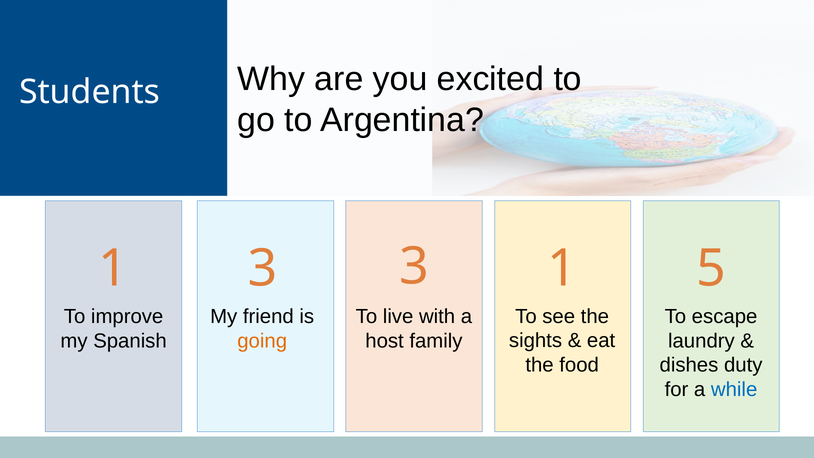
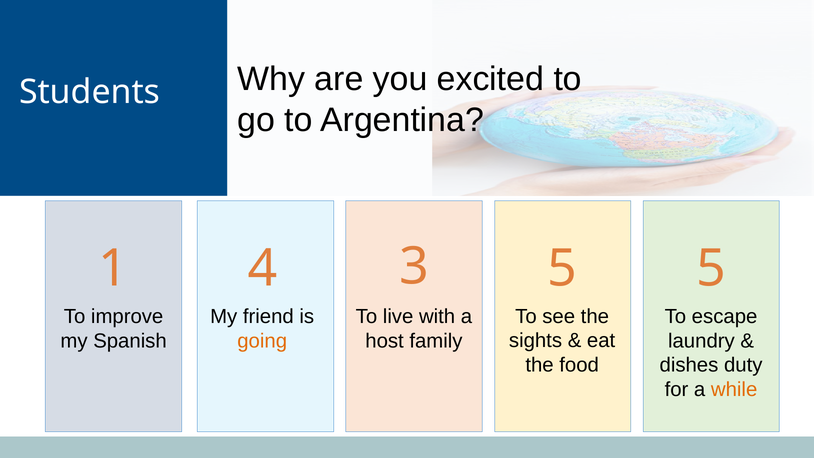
1 3: 3 -> 4
3 1: 1 -> 5
while colour: blue -> orange
